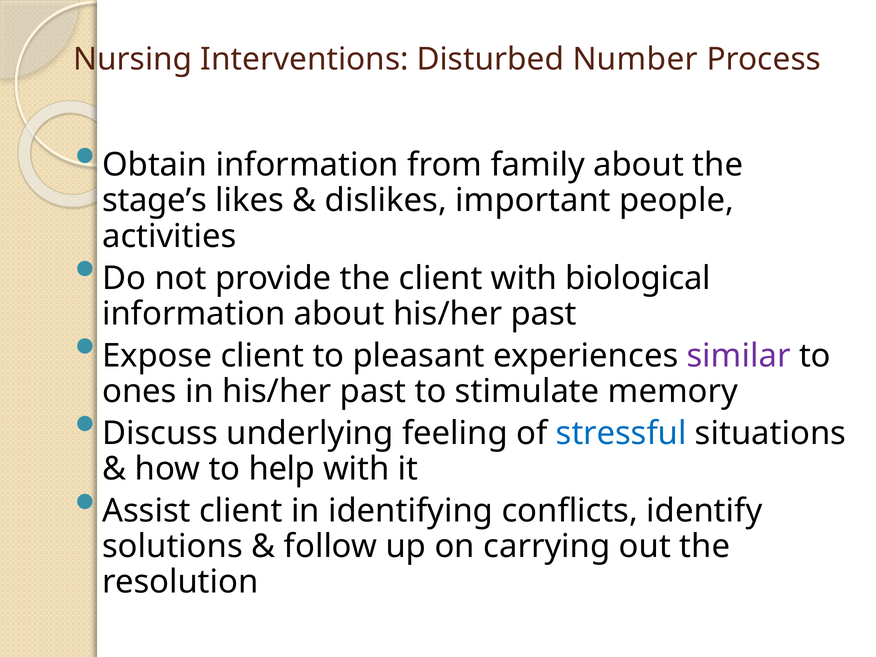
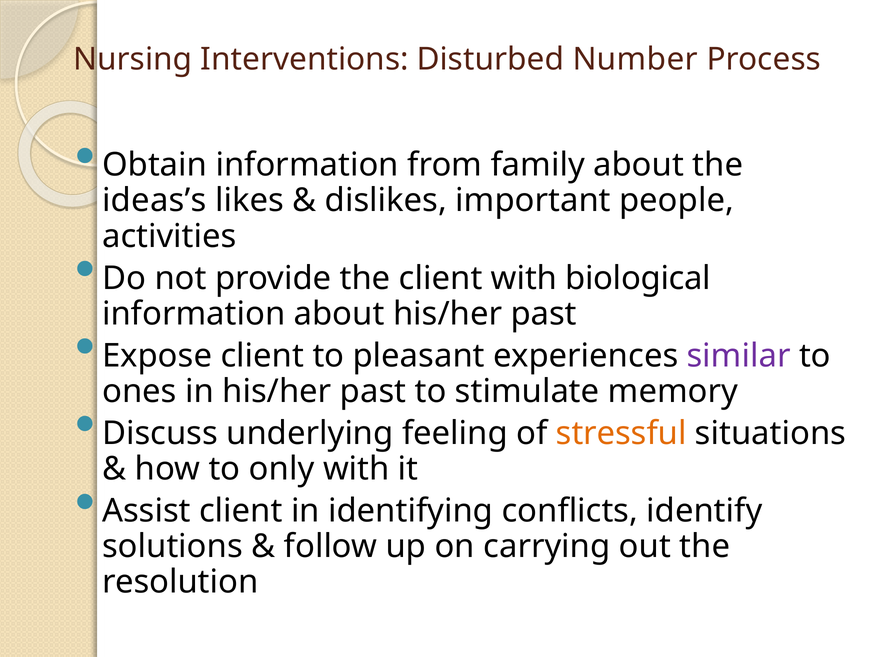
stage’s: stage’s -> ideas’s
stressful colour: blue -> orange
help: help -> only
